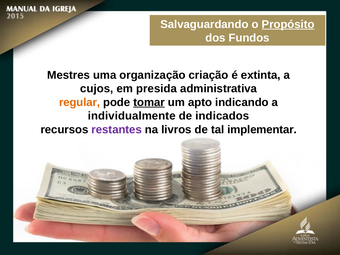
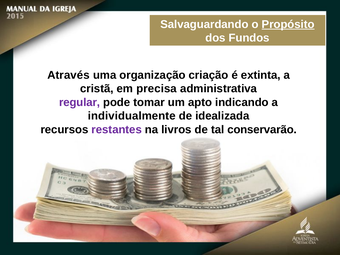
Mestres: Mestres -> Através
cujos: cujos -> cristã
presida: presida -> precisa
regular colour: orange -> purple
tomar underline: present -> none
indicados: indicados -> idealizada
implementar: implementar -> conservarão
